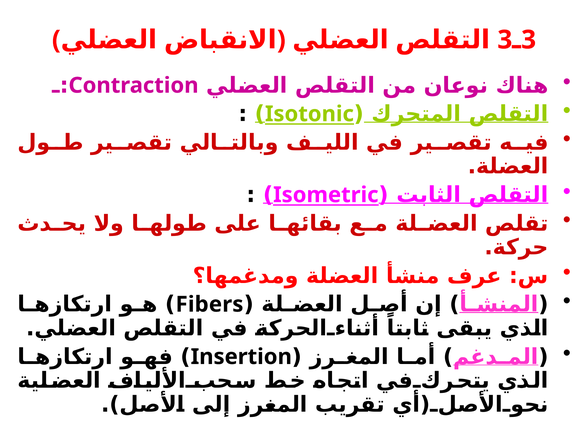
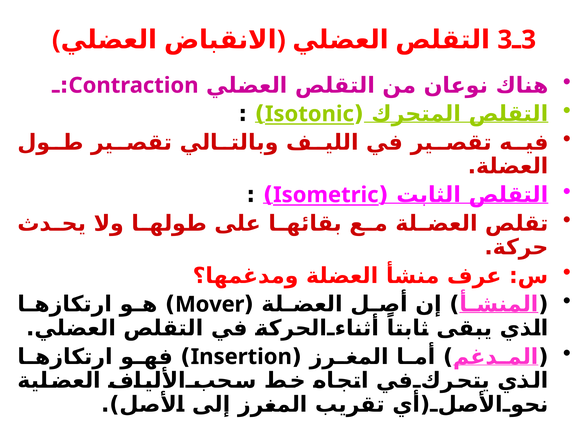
Fibers: Fibers -> Mover
